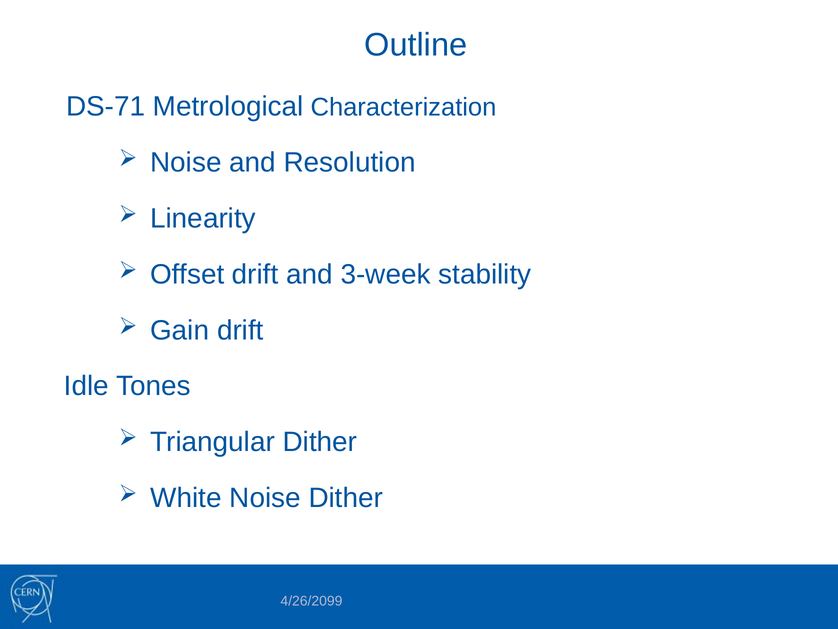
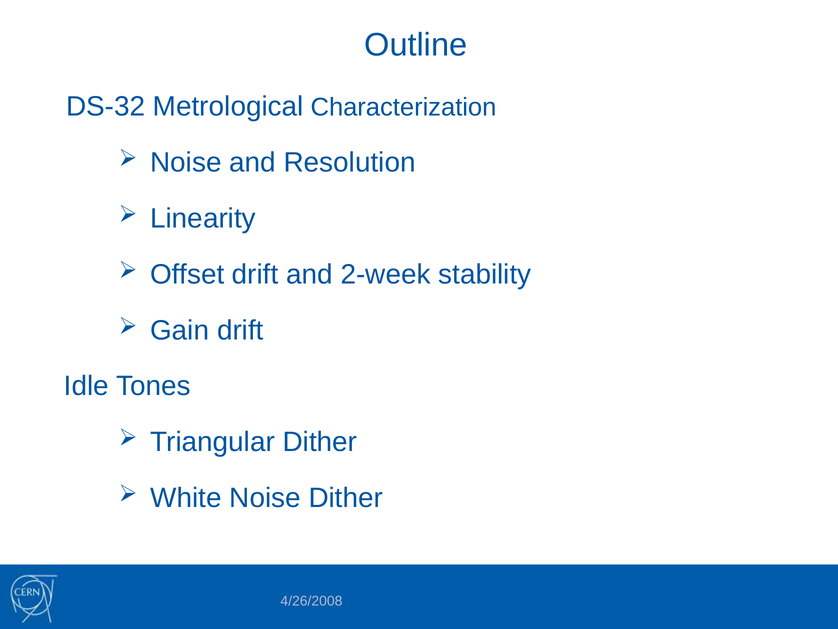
DS-71: DS-71 -> DS-32
3-week: 3-week -> 2-week
4/26/2099: 4/26/2099 -> 4/26/2008
